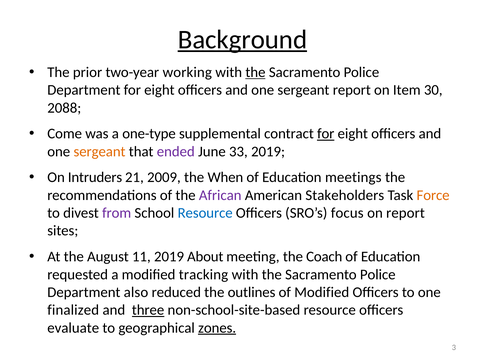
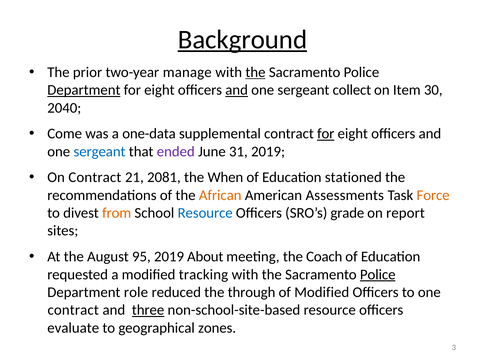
working: working -> manage
Department at (84, 90) underline: none -> present
and at (237, 90) underline: none -> present
sergeant report: report -> collect
2088: 2088 -> 2040
one-type: one-type -> one-data
sergeant at (100, 151) colour: orange -> blue
33: 33 -> 31
On Intruders: Intruders -> Contract
2009: 2009 -> 2081
meetings: meetings -> stationed
African colour: purple -> orange
Stakeholders: Stakeholders -> Assessments
from colour: purple -> orange
focus: focus -> grade
11: 11 -> 95
Police at (378, 274) underline: none -> present
also: also -> role
outlines: outlines -> through
finalized at (73, 310): finalized -> contract
zones underline: present -> none
